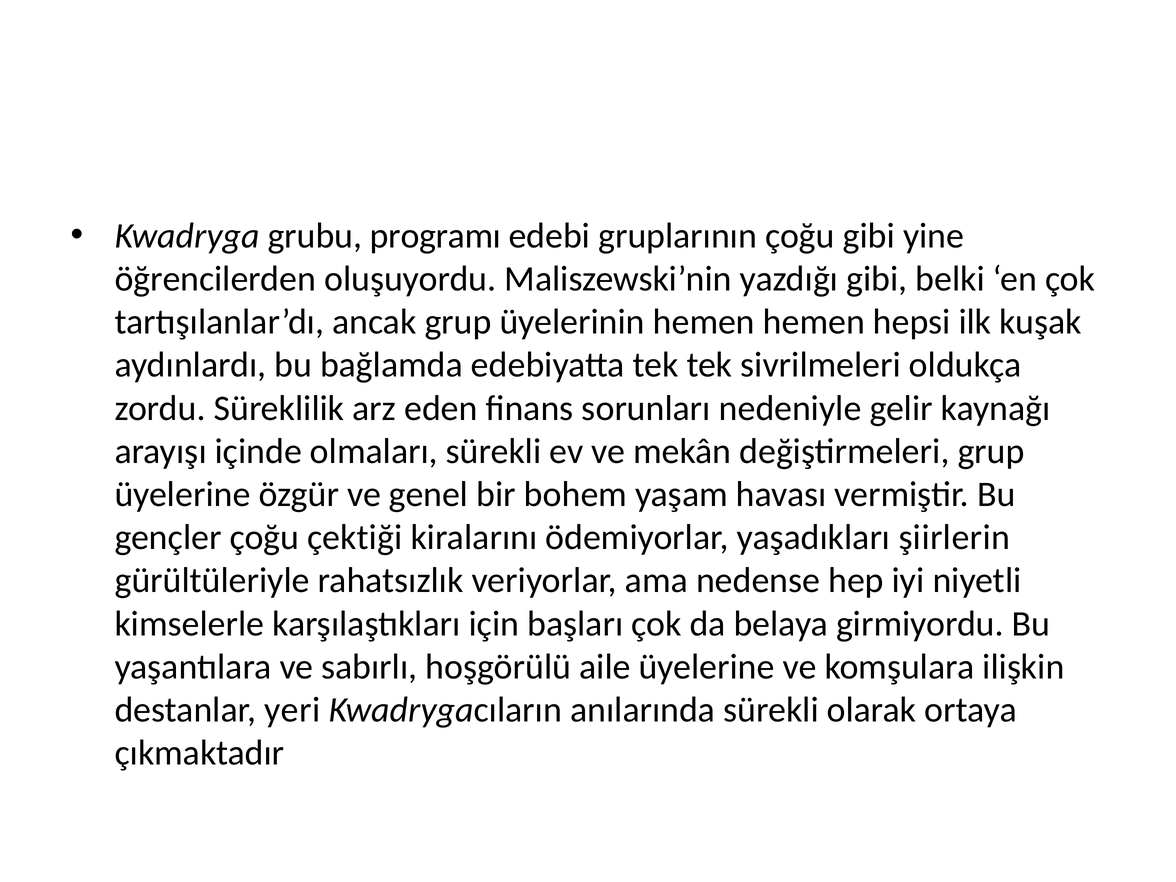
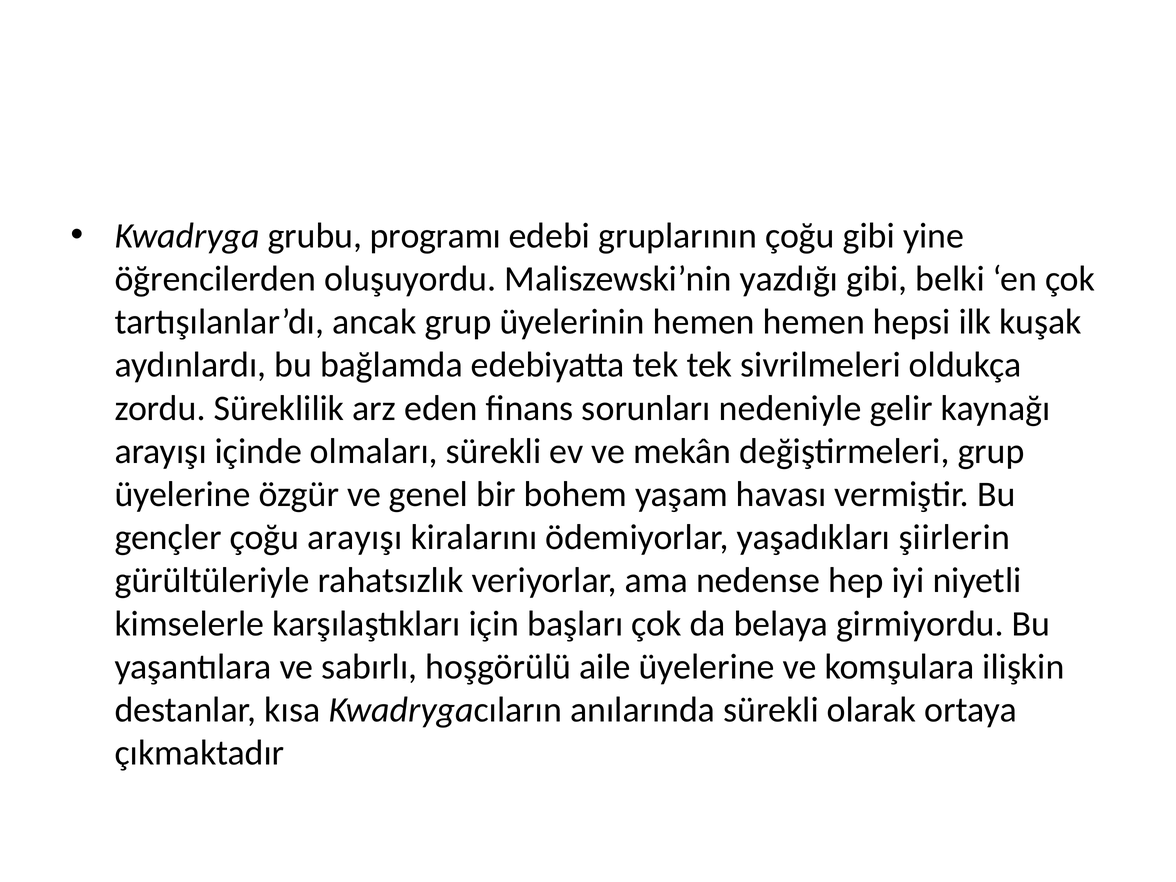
çoğu çektiği: çektiği -> arayışı
yeri: yeri -> kısa
